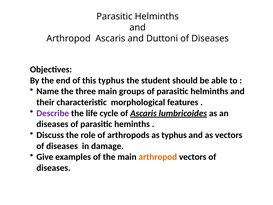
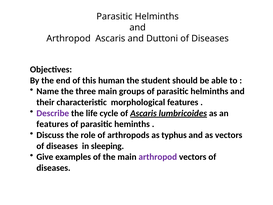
this typhus: typhus -> human
diseases at (52, 124): diseases -> features
damage: damage -> sleeping
arthropod at (158, 157) colour: orange -> purple
